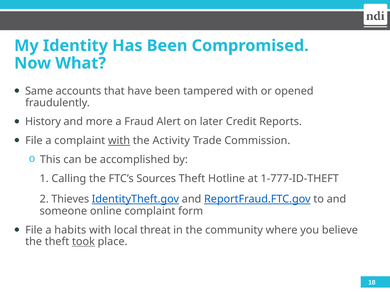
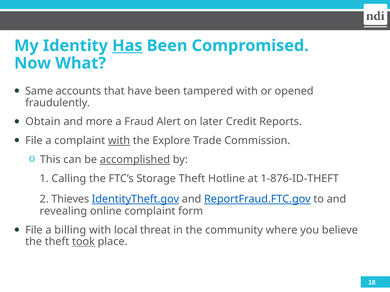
Has underline: none -> present
History: History -> Obtain
Activity: Activity -> Explore
accomplished underline: none -> present
Sources: Sources -> Storage
1-777-ID-THEFT: 1-777-ID-THEFT -> 1-876-ID-THEFT
someone: someone -> revealing
habits: habits -> billing
